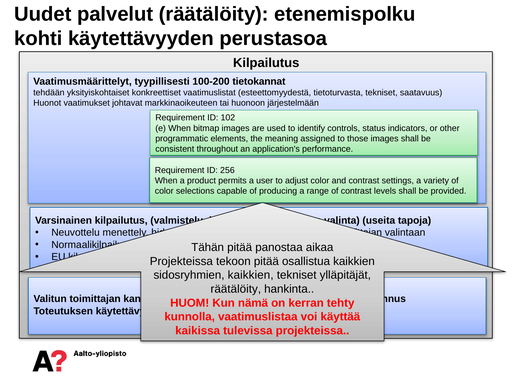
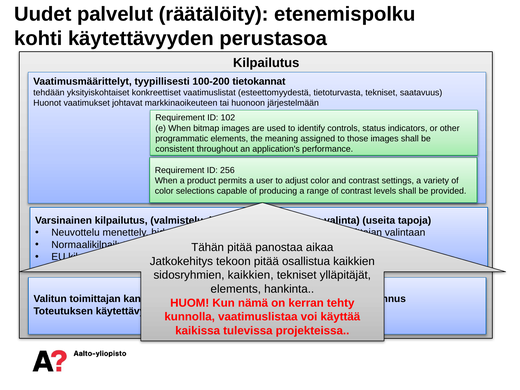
Projekteissa at (181, 261): Projekteissa -> Jatkokehitys
räätälöity at (236, 289): räätälöity -> elements
